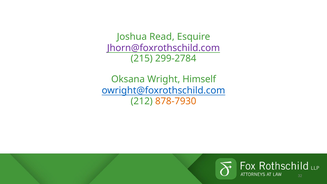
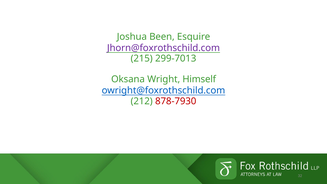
Read: Read -> Been
299-2784: 299-2784 -> 299-7013
878-7930 colour: orange -> red
